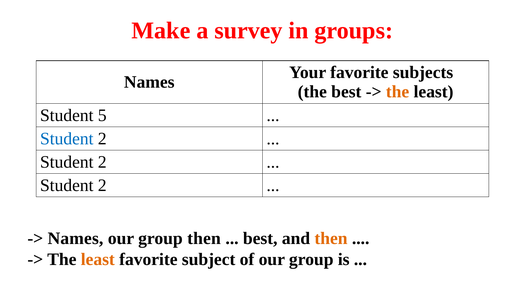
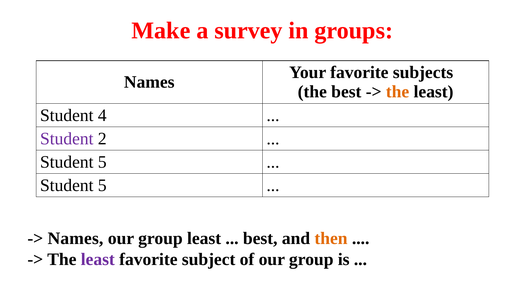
5: 5 -> 4
Student at (67, 139) colour: blue -> purple
2 at (102, 162): 2 -> 5
2 at (102, 186): 2 -> 5
group then: then -> least
least at (98, 260) colour: orange -> purple
